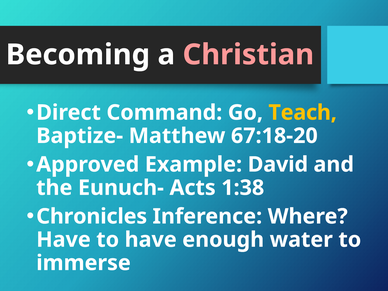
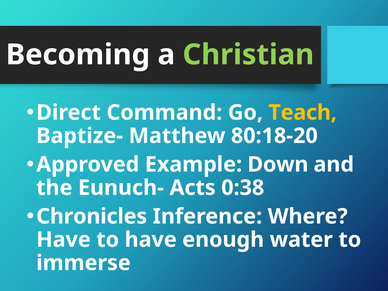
Christian colour: pink -> light green
67:18-20: 67:18-20 -> 80:18-20
David: David -> Down
1:38: 1:38 -> 0:38
